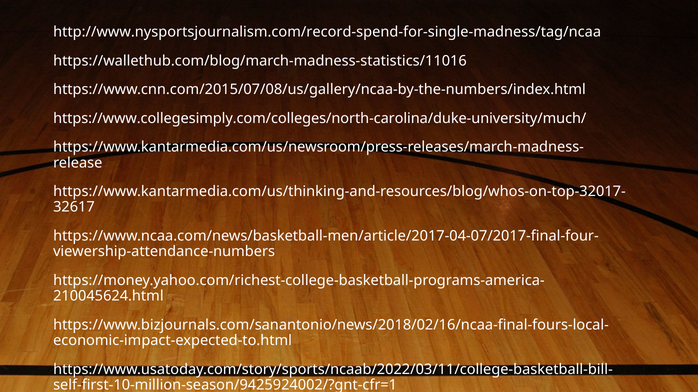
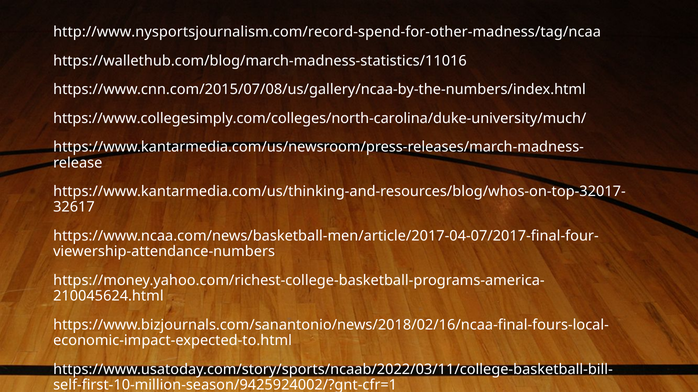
http://www.nysportsjournalism.com/record-spend-for-single-madness/tag/ncaa: http://www.nysportsjournalism.com/record-spend-for-single-madness/tag/ncaa -> http://www.nysportsjournalism.com/record-spend-for-other-madness/tag/ncaa
